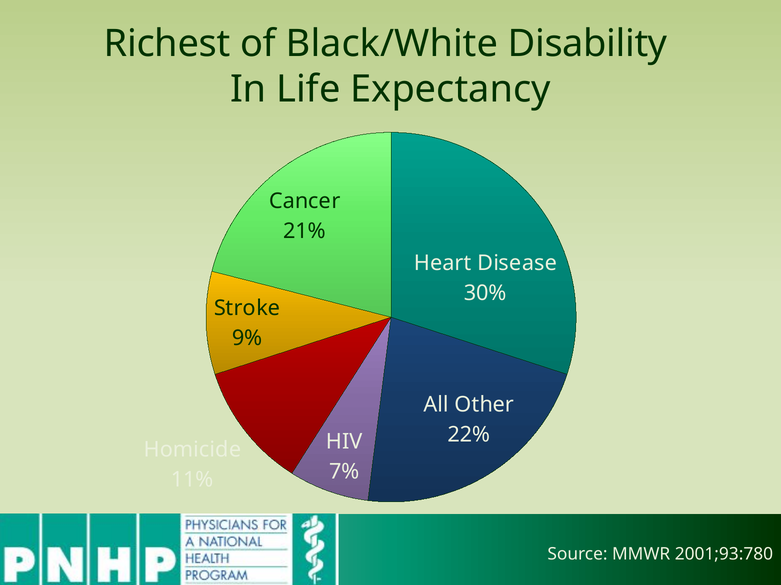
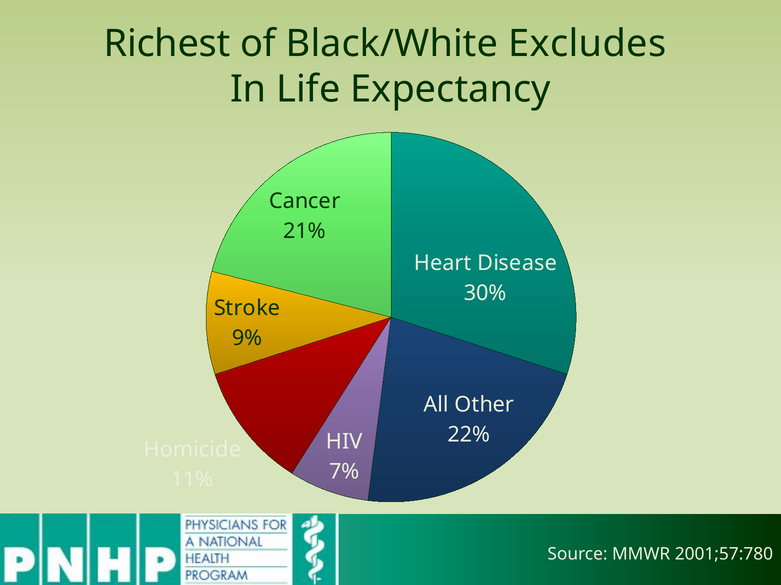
Disability: Disability -> Excludes
2001;93:780: 2001;93:780 -> 2001;57:780
